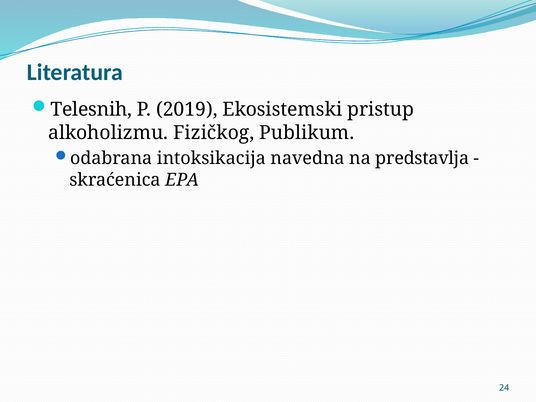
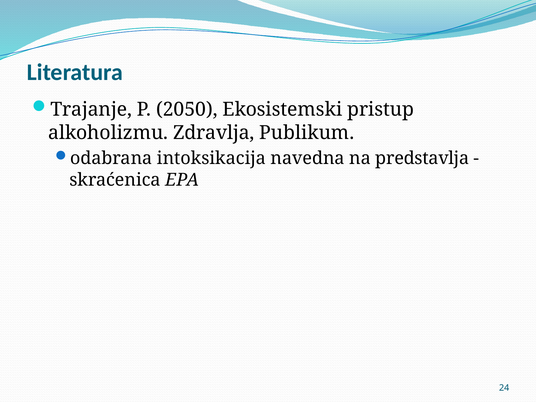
Telesnih: Telesnih -> Trajanje
2019: 2019 -> 2050
Fizičkog: Fizičkog -> Zdravlja
